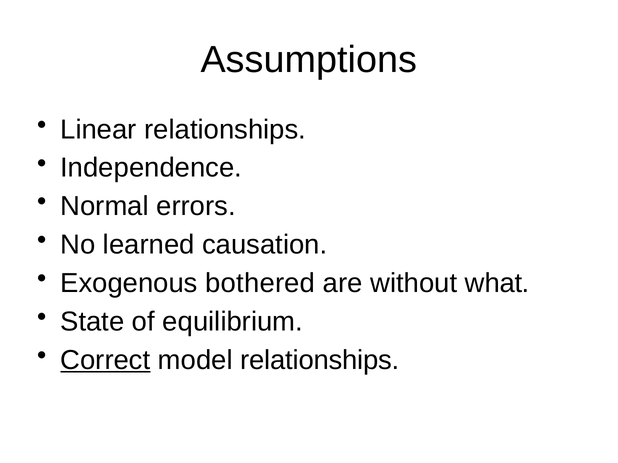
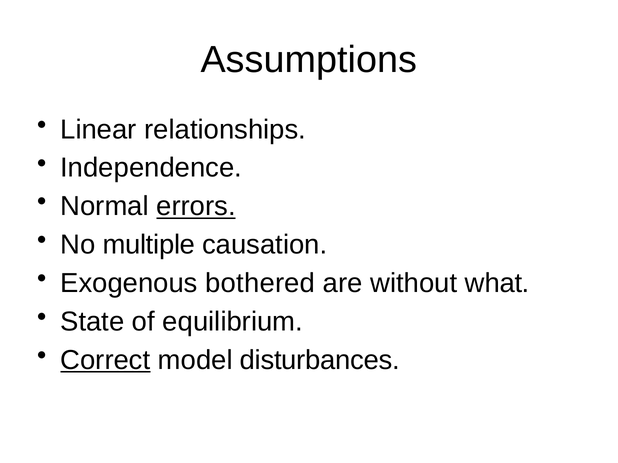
errors underline: none -> present
learned: learned -> multiple
model relationships: relationships -> disturbances
